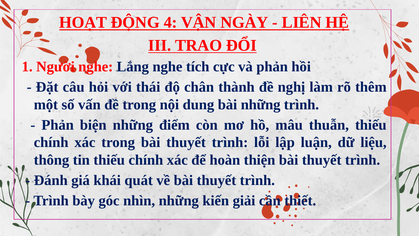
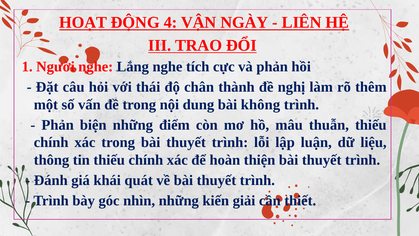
bài những: những -> không
